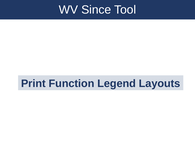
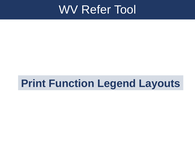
Since: Since -> Refer
